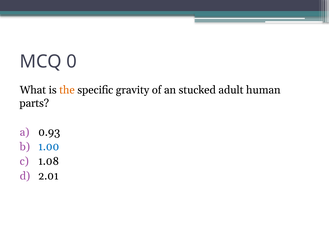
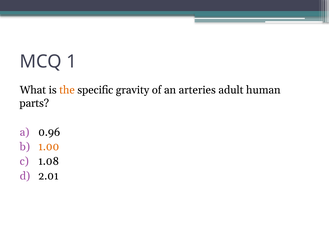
0: 0 -> 1
stucked: stucked -> arteries
0.93: 0.93 -> 0.96
1.00 colour: blue -> orange
